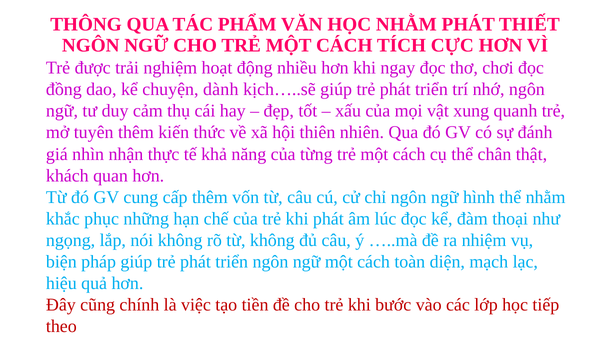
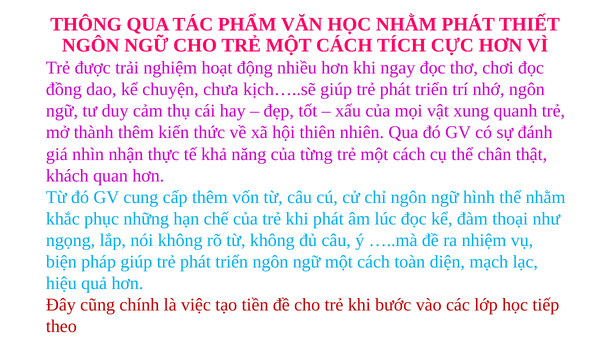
dành: dành -> chưa
tuyên: tuyên -> thành
